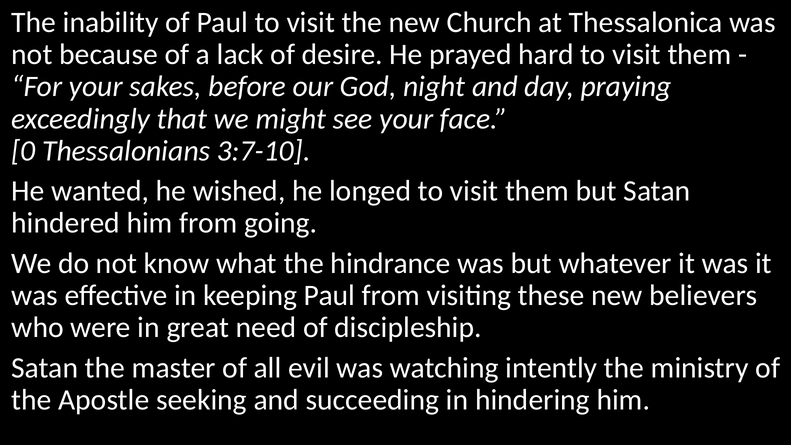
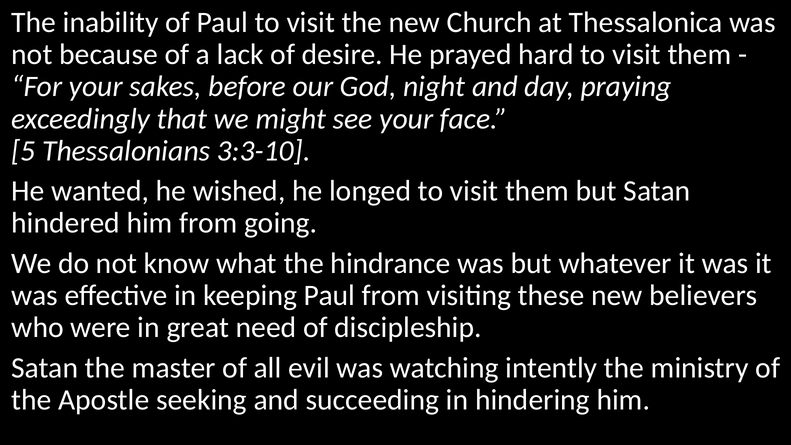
0: 0 -> 5
3:7-10: 3:7-10 -> 3:3-10
